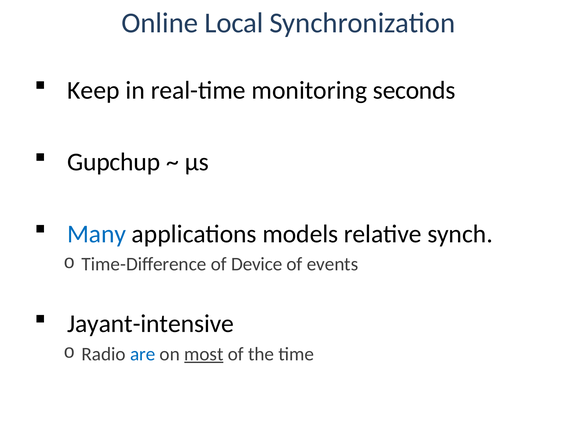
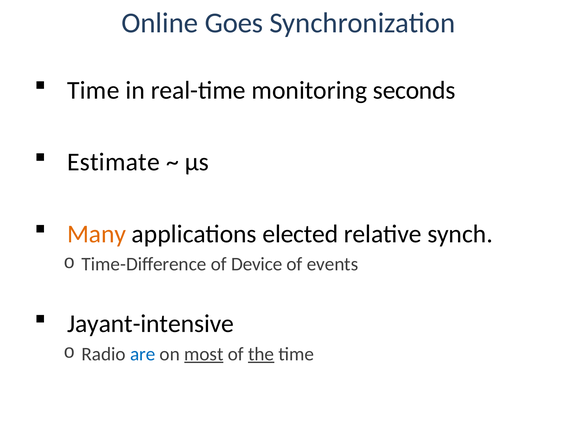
Local: Local -> Goes
Keep at (93, 90): Keep -> Time
Gupchup: Gupchup -> Estimate
Many colour: blue -> orange
models: models -> elected
the underline: none -> present
